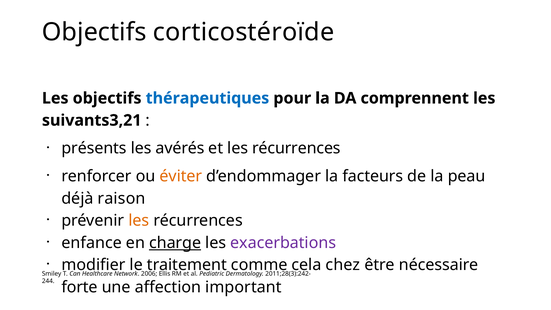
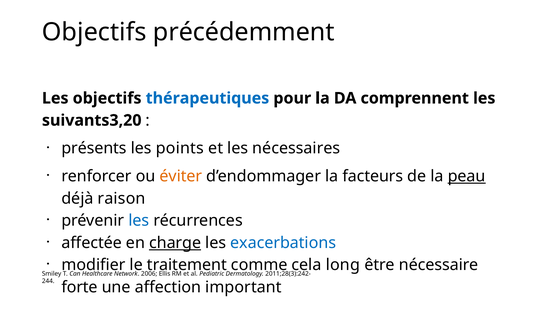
corticostéroïde: corticostéroïde -> précédemment
suivants3,21: suivants3,21 -> suivants3,20
avérés: avérés -> points
et les récurrences: récurrences -> nécessaires
peau underline: none -> present
les at (139, 221) colour: orange -> blue
enfance: enfance -> affectée
exacerbations colour: purple -> blue
chez: chez -> long
